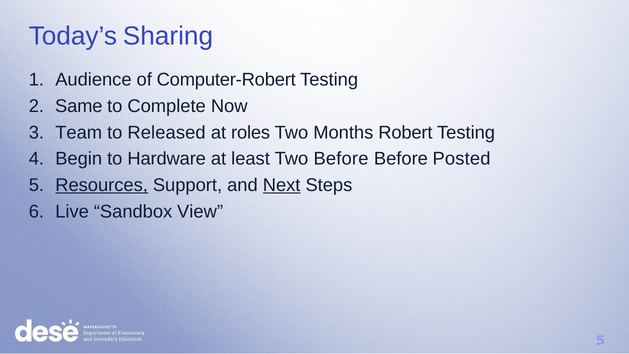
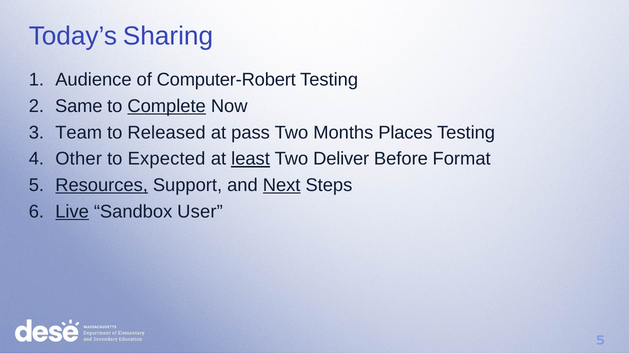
Complete underline: none -> present
roles: roles -> pass
Robert: Robert -> Places
Begin: Begin -> Other
Hardware: Hardware -> Expected
least underline: none -> present
Two Before: Before -> Deliver
Posted: Posted -> Format
Live underline: none -> present
View: View -> User
